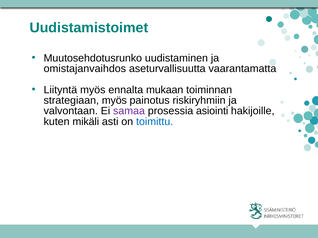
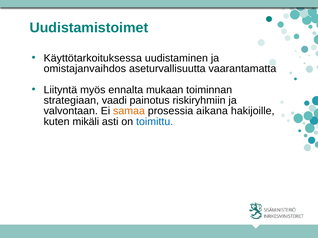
Muutosehdotusrunko: Muutosehdotusrunko -> Käyttötarkoituksessa
strategiaan myös: myös -> vaadi
samaa colour: purple -> orange
asiointi: asiointi -> aikana
